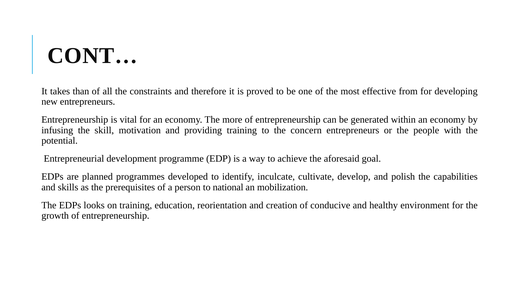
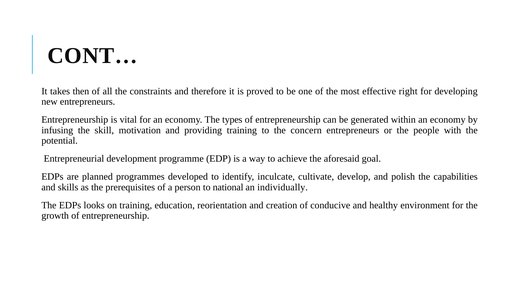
than: than -> then
from: from -> right
more: more -> types
mobilization: mobilization -> individually
